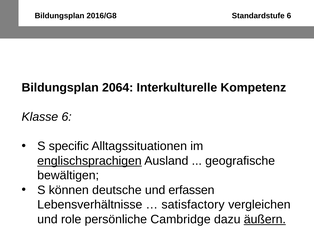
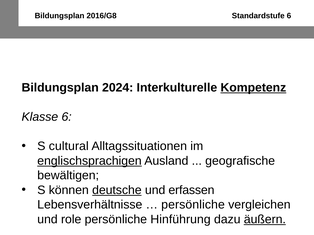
2064: 2064 -> 2024
Kompetenz underline: none -> present
specific: specific -> cultural
deutsche underline: none -> present
satisfactory at (193, 205): satisfactory -> persönliche
Cambridge: Cambridge -> Hinführung
